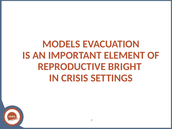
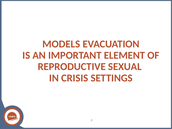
BRIGHT: BRIGHT -> SEXUAL
